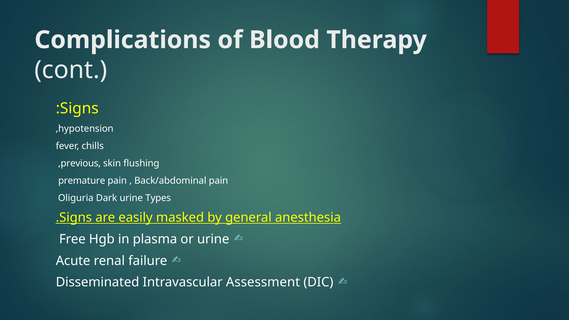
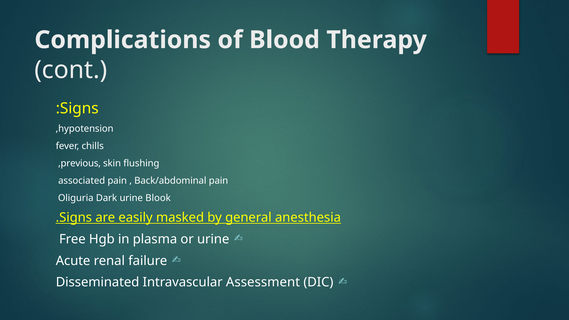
premature: premature -> associated
Types: Types -> Blook
